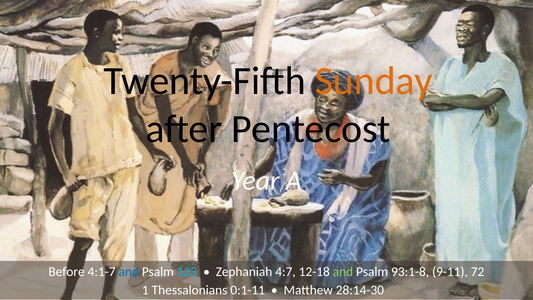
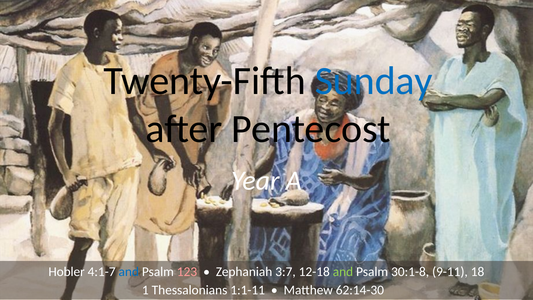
Sunday colour: orange -> blue
Before: Before -> Hobler
123 colour: light blue -> pink
4:7: 4:7 -> 3:7
93:1-8: 93:1-8 -> 30:1-8
72: 72 -> 18
0:1-11: 0:1-11 -> 1:1-11
28:14-30: 28:14-30 -> 62:14-30
